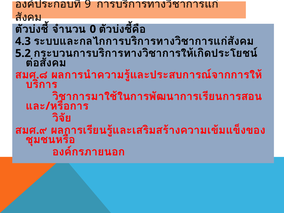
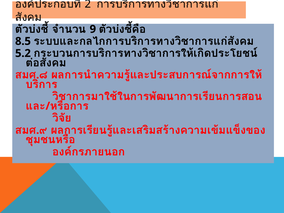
9: 9 -> 2
0: 0 -> 9
4.3: 4.3 -> 8.5
